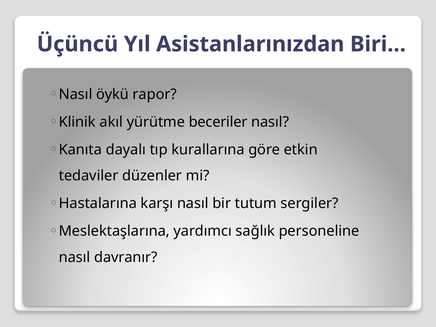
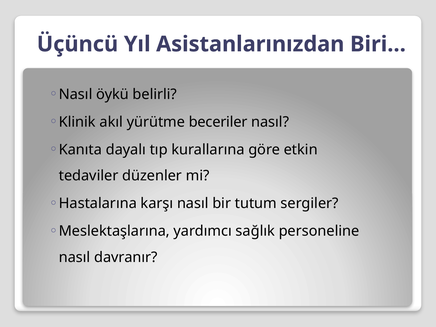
rapor: rapor -> belirli
